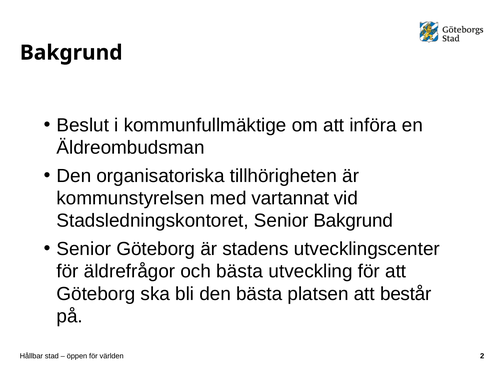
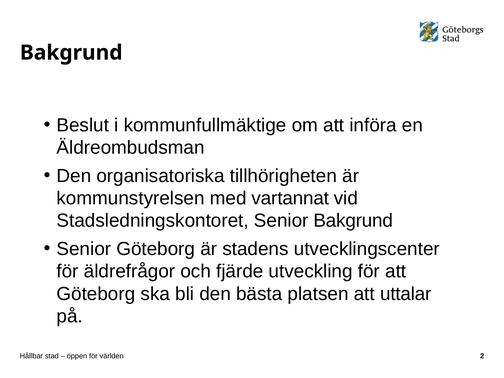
och bästa: bästa -> fjärde
består: består -> uttalar
